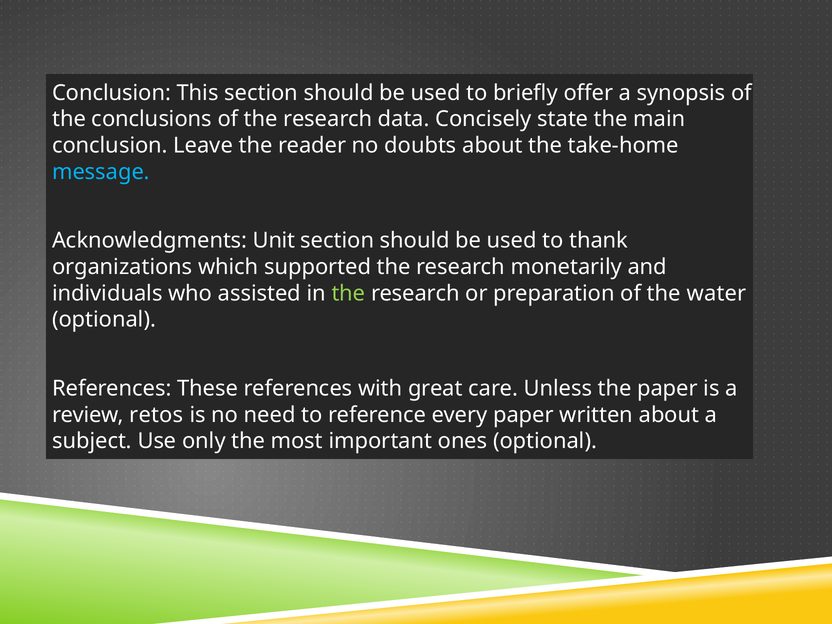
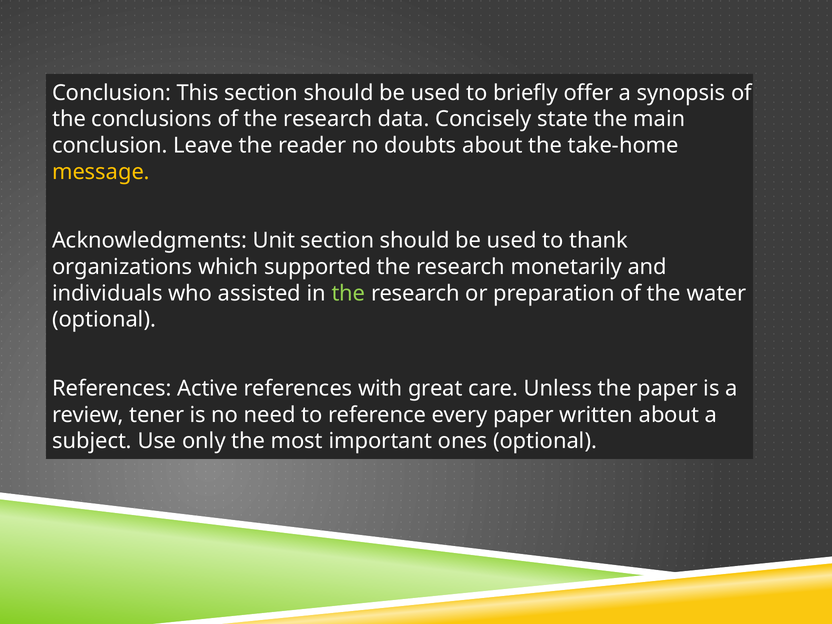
message colour: light blue -> yellow
These: These -> Active
retos: retos -> tener
